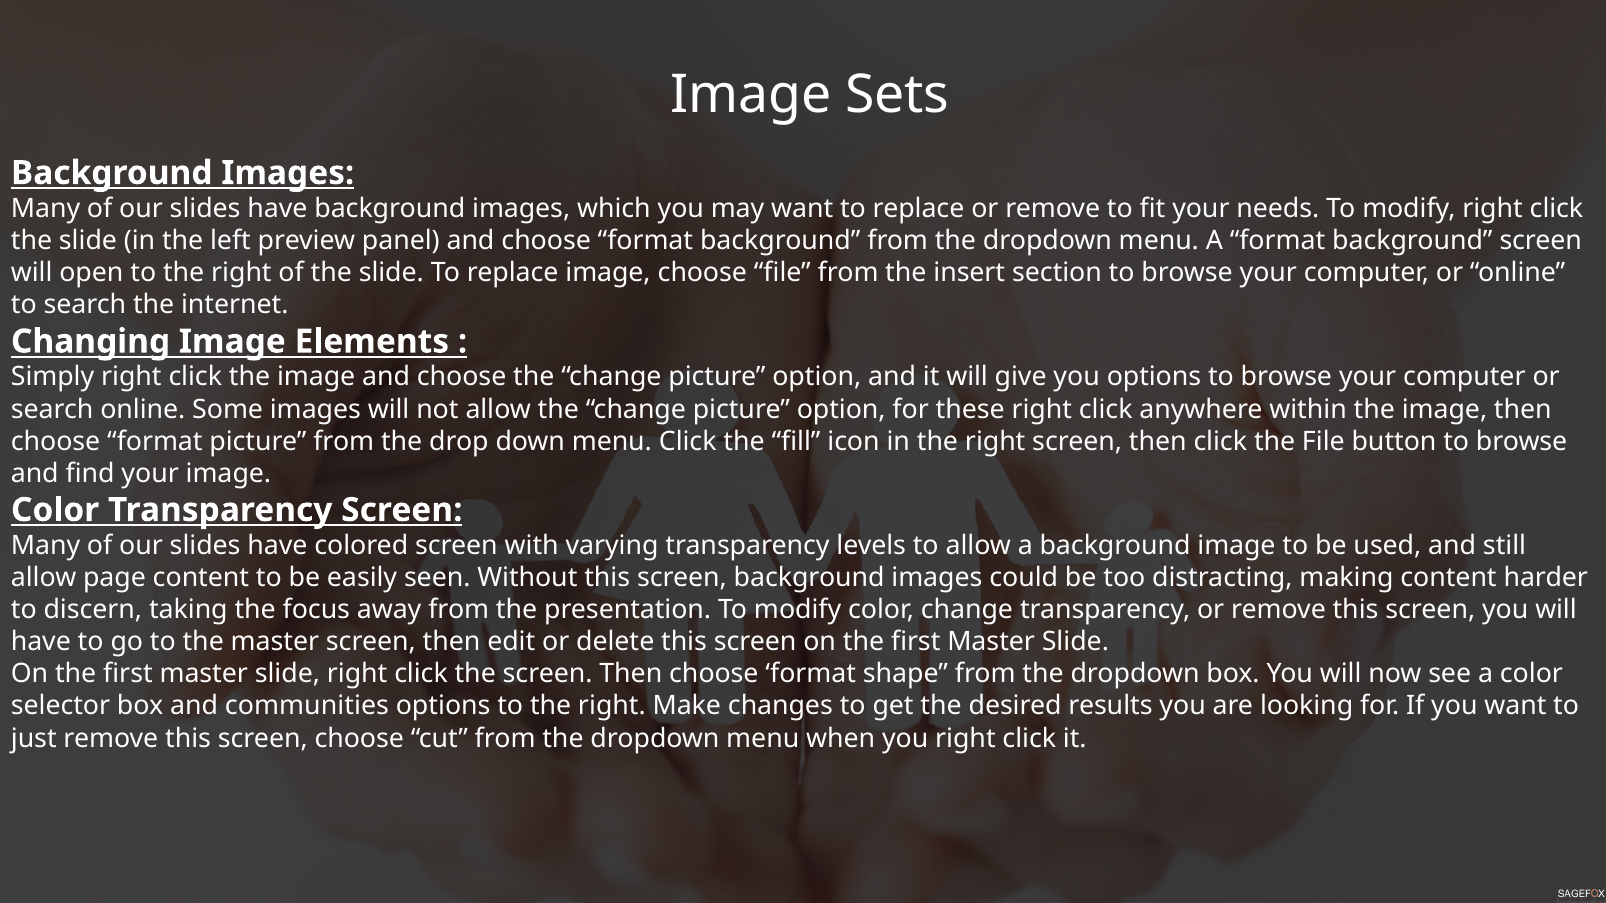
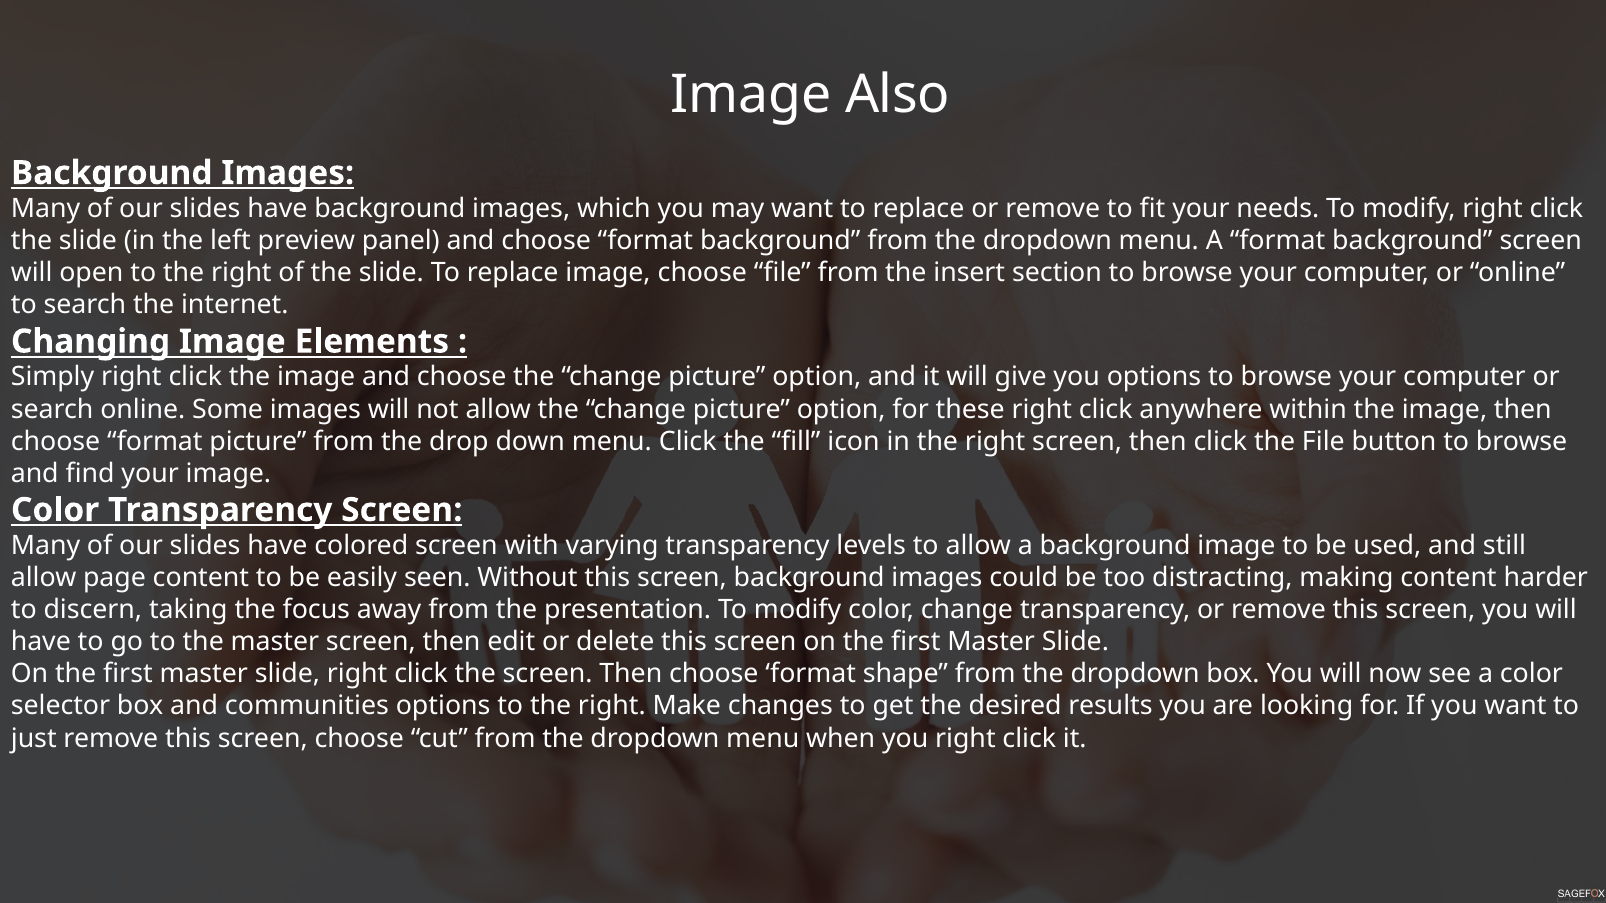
Sets: Sets -> Also
